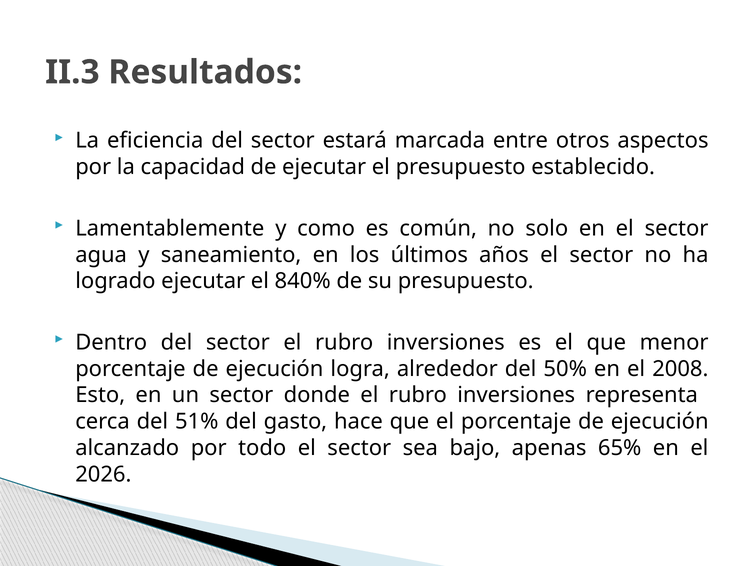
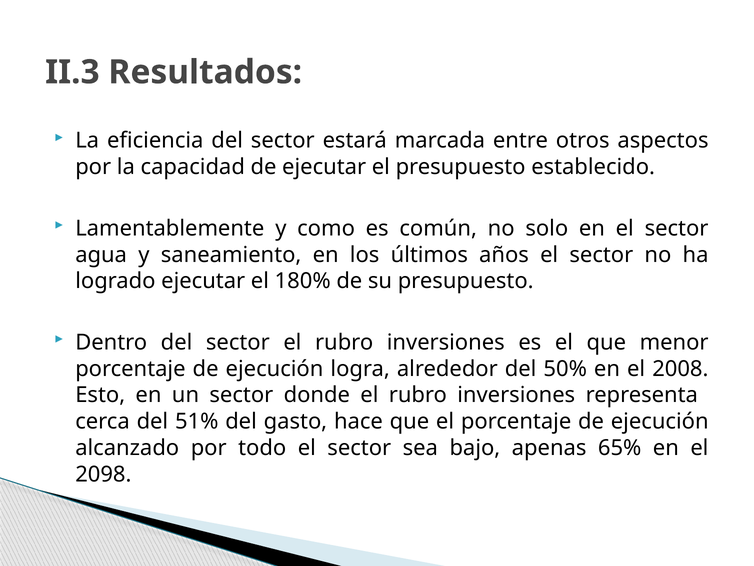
840%: 840% -> 180%
2026: 2026 -> 2098
